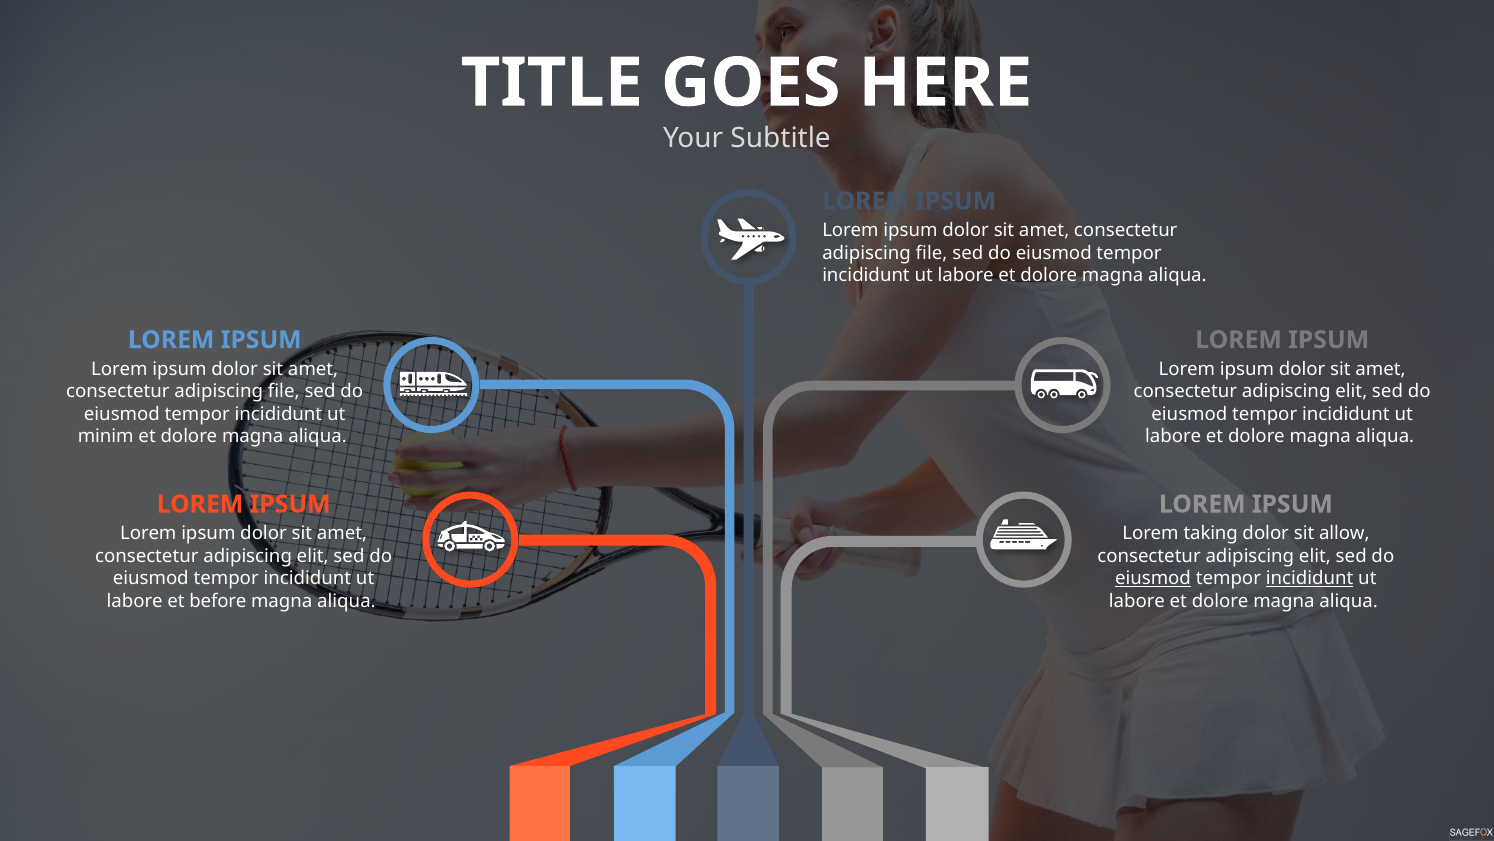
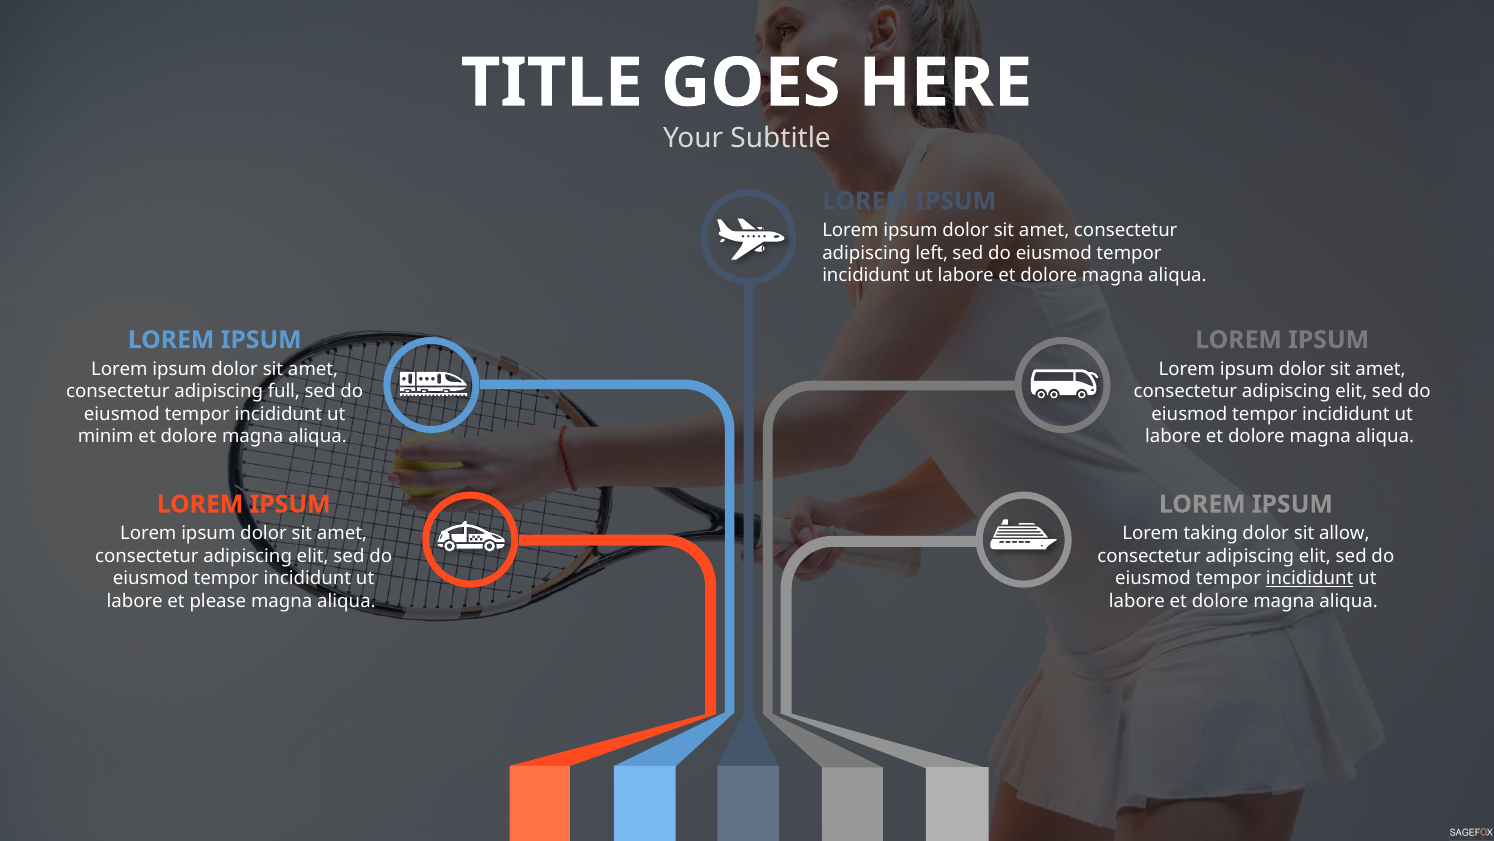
file at (932, 253): file -> left
file at (284, 392): file -> full
eiusmod at (1153, 578) underline: present -> none
before: before -> please
